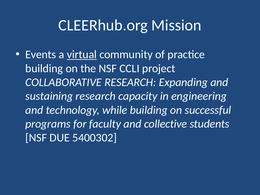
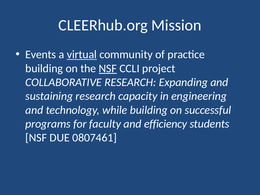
NSF at (108, 68) underline: none -> present
collective: collective -> efficiency
5400302: 5400302 -> 0807461
